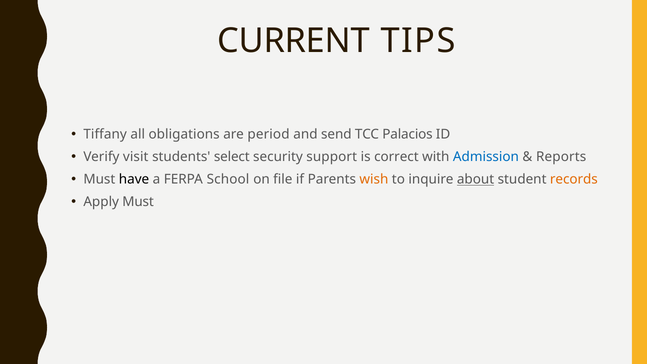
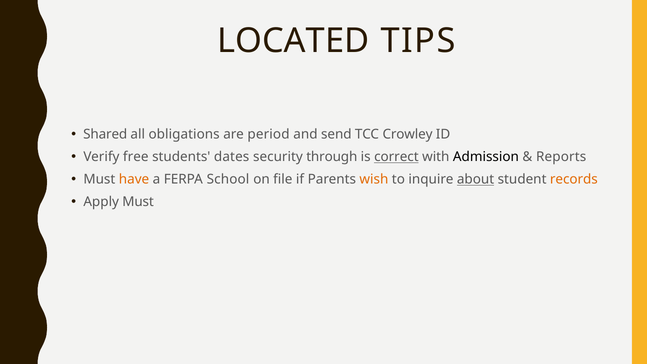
CURRENT: CURRENT -> LOCATED
Tiffany: Tiffany -> Shared
Palacios: Palacios -> Crowley
visit: visit -> free
select: select -> dates
support: support -> through
correct underline: none -> present
Admission colour: blue -> black
have colour: black -> orange
